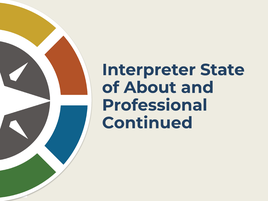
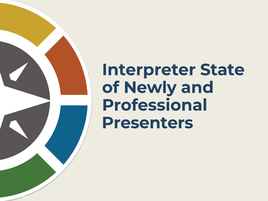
About: About -> Newly
Continued: Continued -> Presenters
